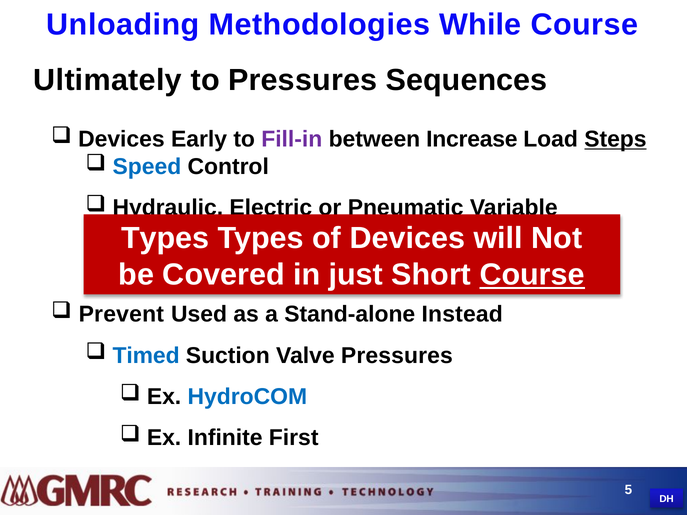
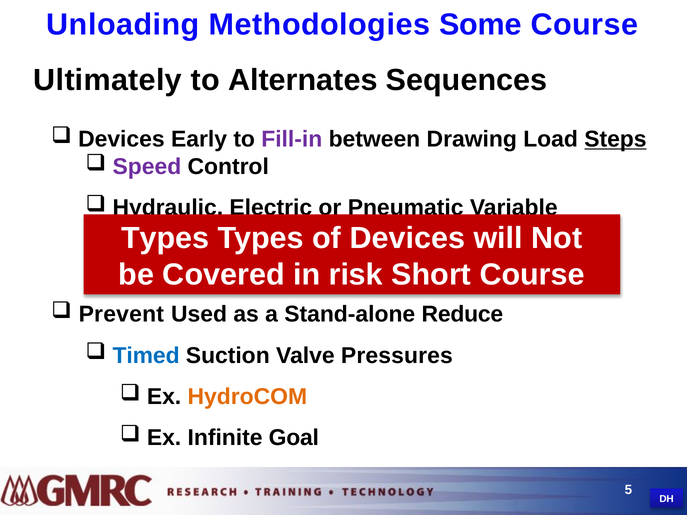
While: While -> Some
to Pressures: Pressures -> Alternates
Increase: Increase -> Drawing
Speed colour: blue -> purple
just: just -> risk
Course at (532, 275) underline: present -> none
Instead: Instead -> Reduce
HydroCOM colour: blue -> orange
First: First -> Goal
